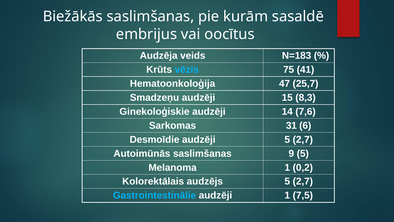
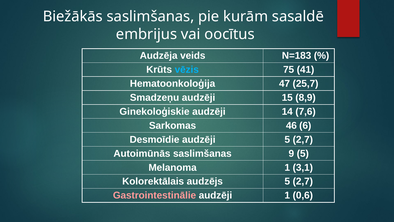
8,3: 8,3 -> 8,9
31: 31 -> 46
0,2: 0,2 -> 3,1
Gastrointestinālie colour: light blue -> pink
7,5: 7,5 -> 0,6
